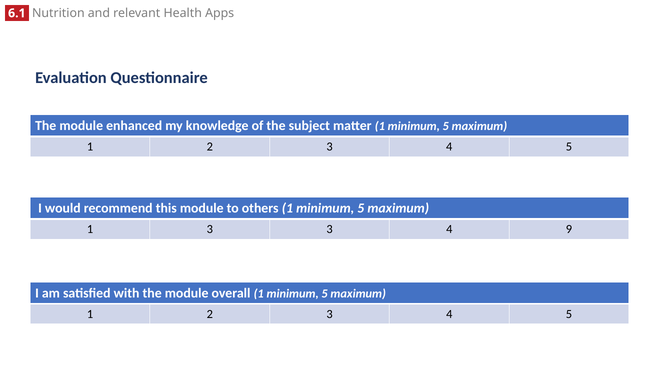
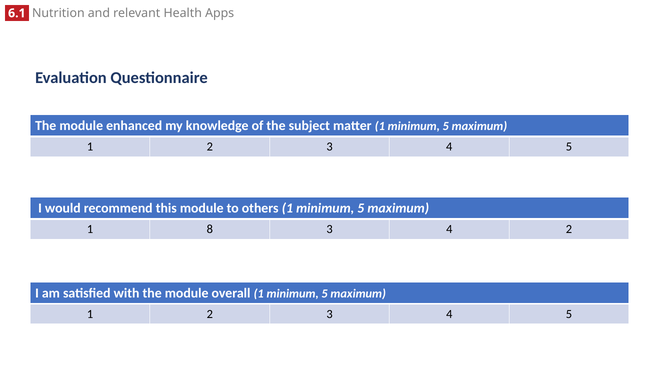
1 3: 3 -> 8
4 9: 9 -> 2
